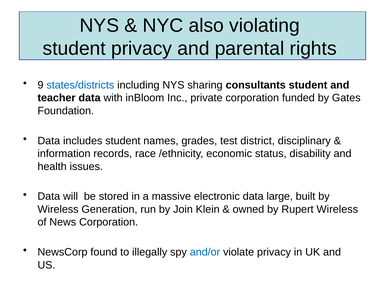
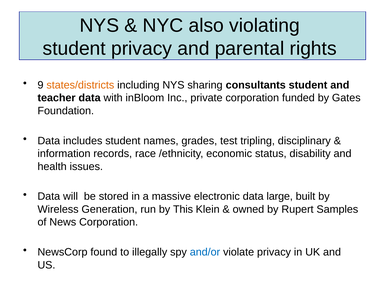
states/districts colour: blue -> orange
district: district -> tripling
Join: Join -> This
Rupert Wireless: Wireless -> Samples
